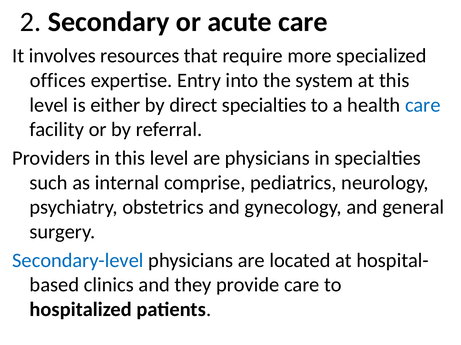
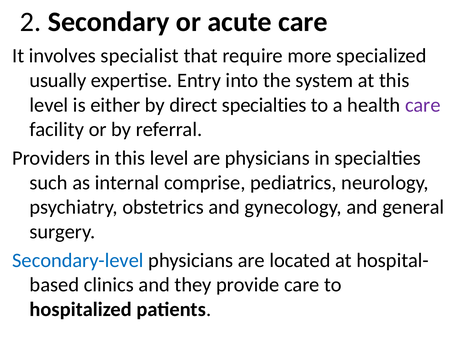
resources: resources -> specialist
offices: offices -> usually
care at (423, 105) colour: blue -> purple
